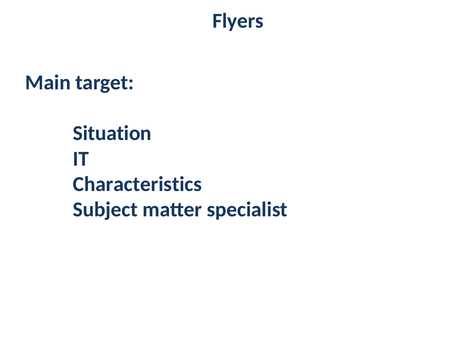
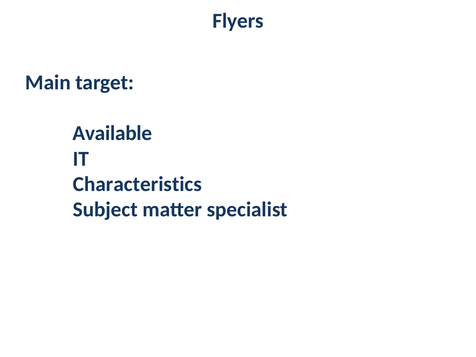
Situation: Situation -> Available
